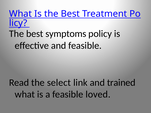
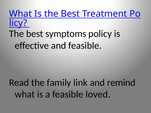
select: select -> family
trained: trained -> remind
